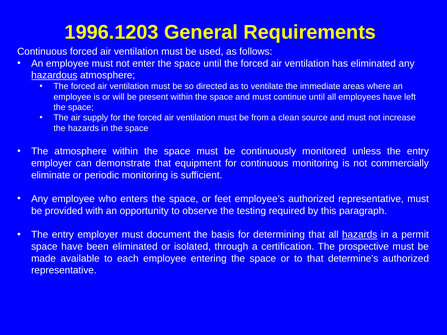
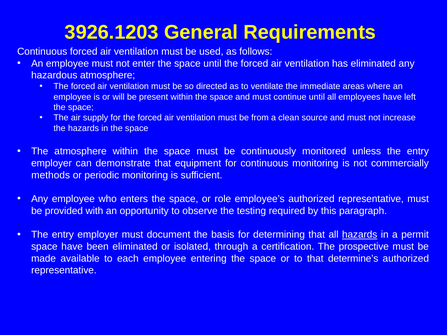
1996.1203: 1996.1203 -> 3926.1203
hazardous underline: present -> none
eliminate: eliminate -> methods
feet: feet -> role
